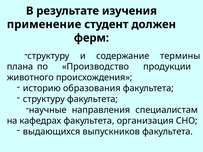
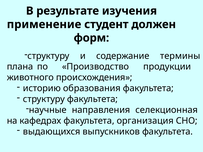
ферм: ферм -> форм
специалистам: специалистам -> селекционная
